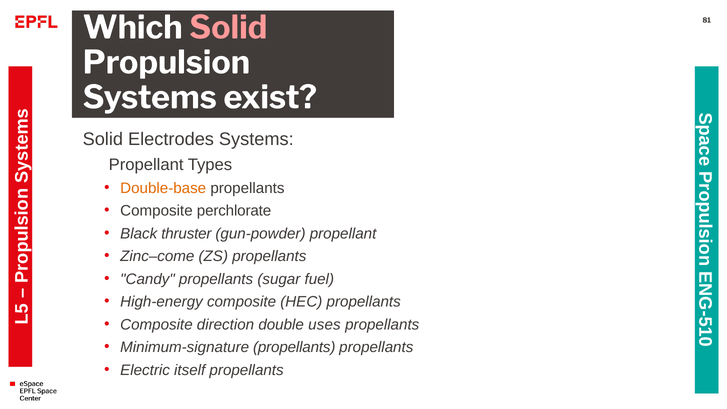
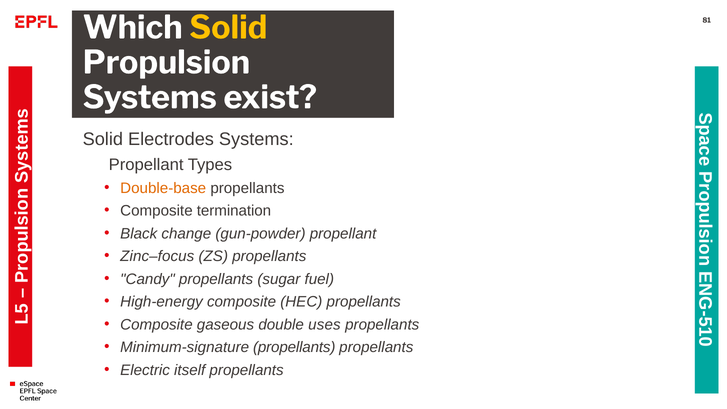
Solid at (228, 28) colour: pink -> yellow
perchlorate: perchlorate -> termination
thruster: thruster -> change
Zinc–come: Zinc–come -> Zinc–focus
direction: direction -> gaseous
